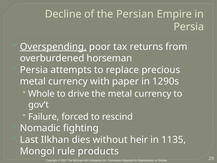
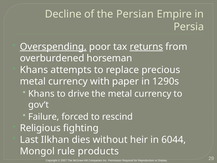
returns underline: none -> present
Persia at (34, 70): Persia -> Khans
Whole at (41, 94): Whole -> Khans
Nomadic: Nomadic -> Religious
1135: 1135 -> 6044
